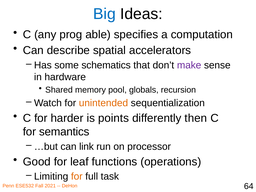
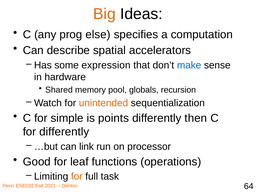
Big colour: blue -> orange
able: able -> else
schematics: schematics -> expression
make colour: purple -> blue
harder: harder -> simple
for semantics: semantics -> differently
